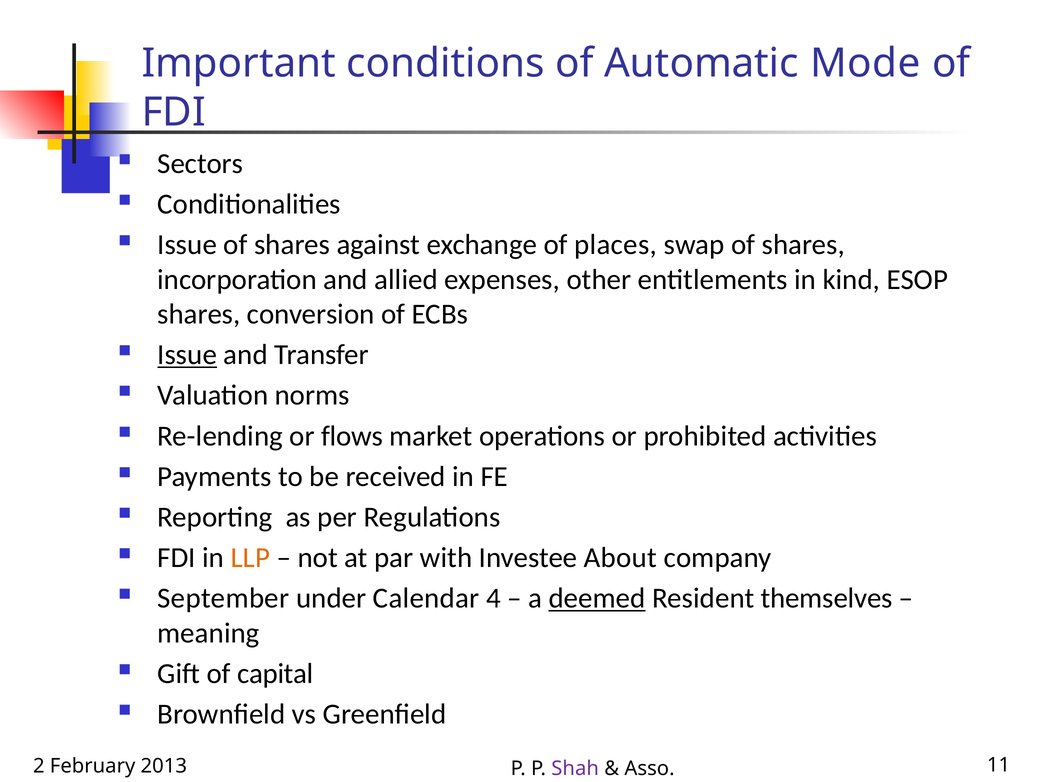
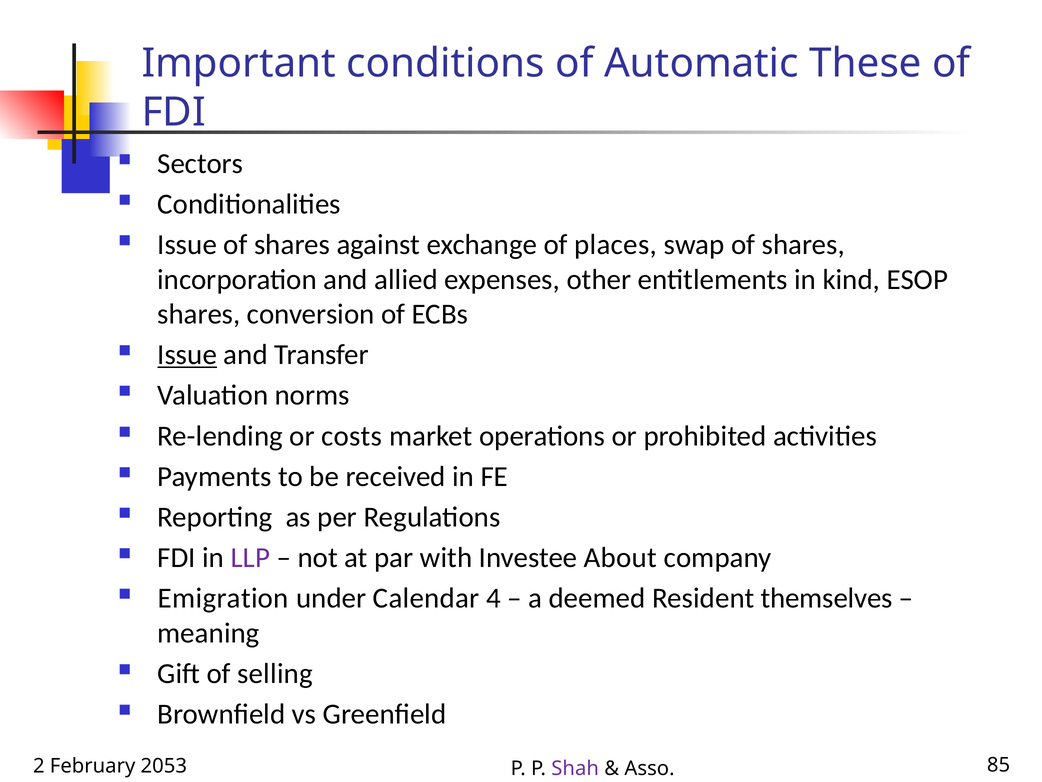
Mode: Mode -> These
flows: flows -> costs
LLP colour: orange -> purple
September: September -> Emigration
deemed underline: present -> none
capital: capital -> selling
2013: 2013 -> 2053
11: 11 -> 85
